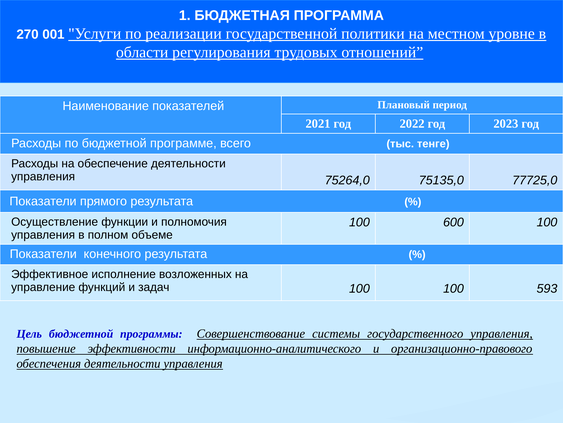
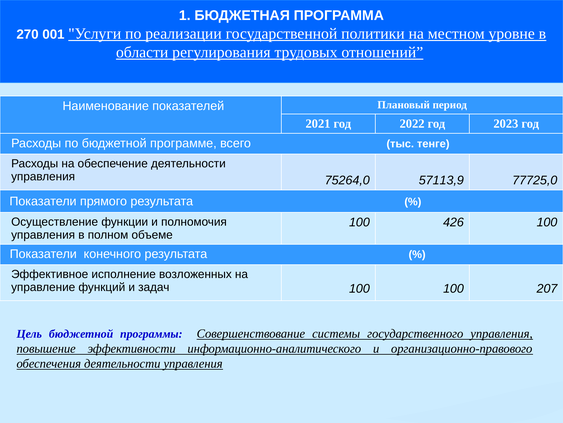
75135,0: 75135,0 -> 57113,9
600: 600 -> 426
593: 593 -> 207
